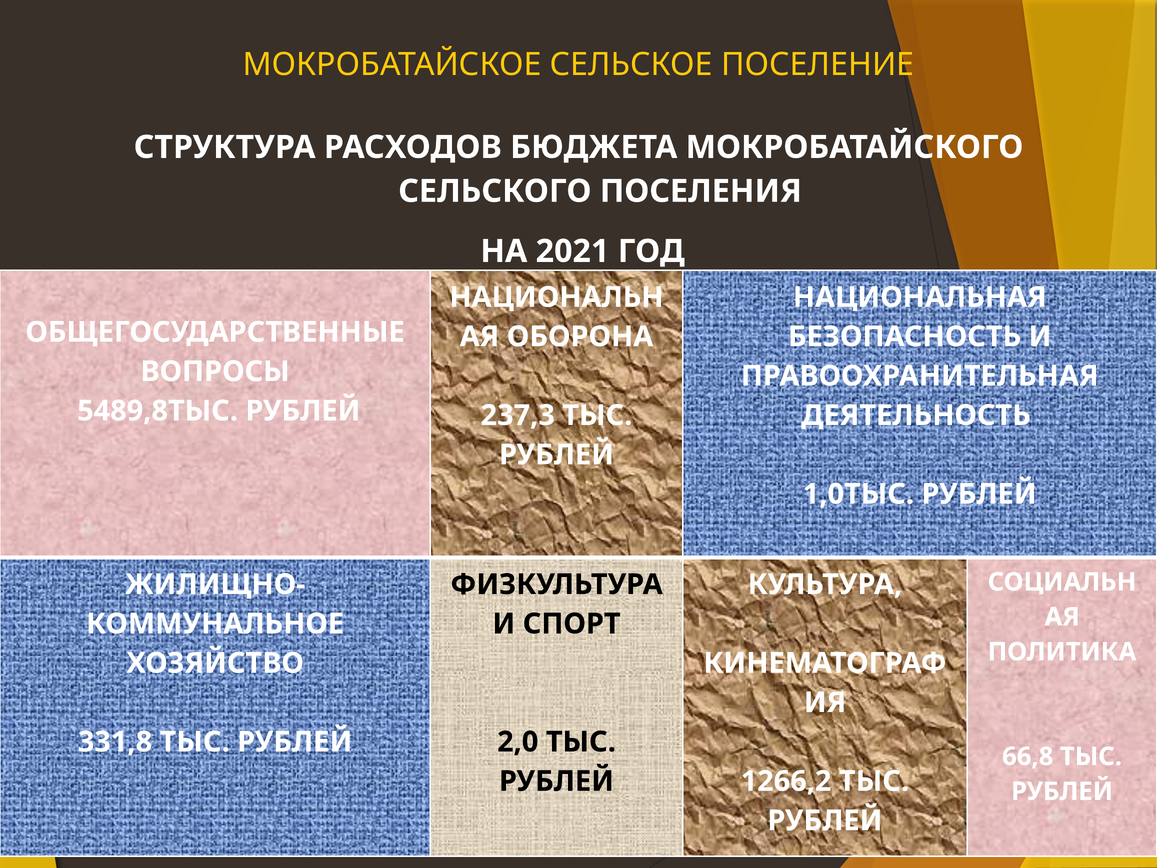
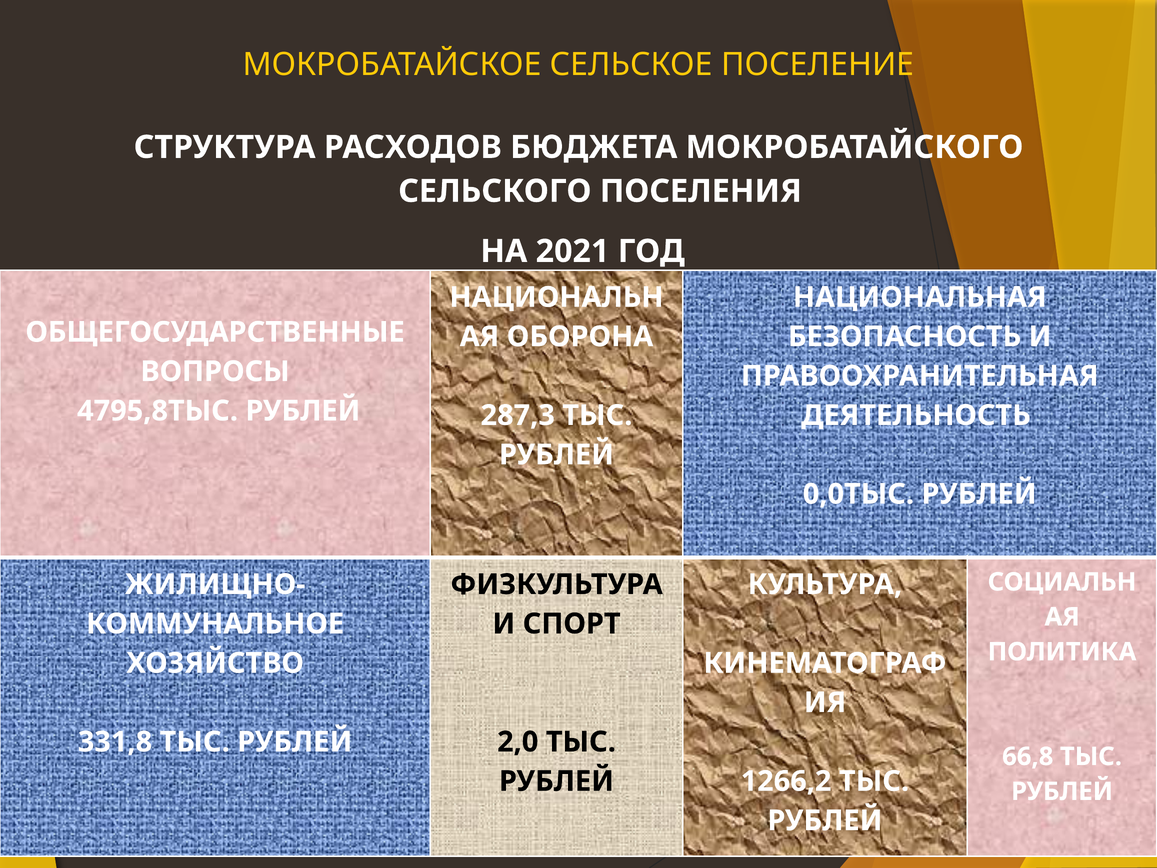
5489,8ТЫС: 5489,8ТЫС -> 4795,8ТЫС
237,3: 237,3 -> 287,3
1,0ТЫС: 1,0ТЫС -> 0,0ТЫС
